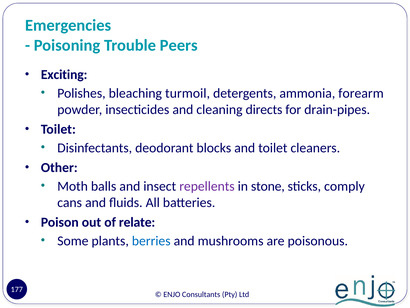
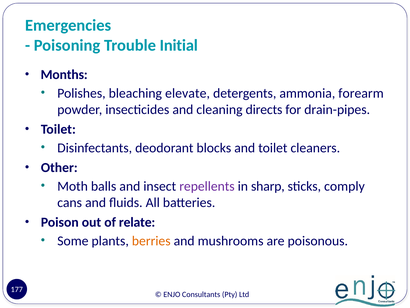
Peers: Peers -> Initial
Exciting: Exciting -> Months
turmoil: turmoil -> elevate
stone: stone -> sharp
berries colour: blue -> orange
